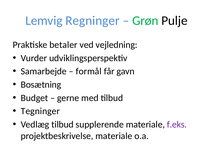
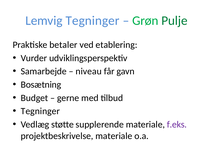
Lemvig Regninger: Regninger -> Tegninger
Pulje colour: black -> green
vejledning: vejledning -> etablering
formål: formål -> niveau
Vedlæg tilbud: tilbud -> støtte
